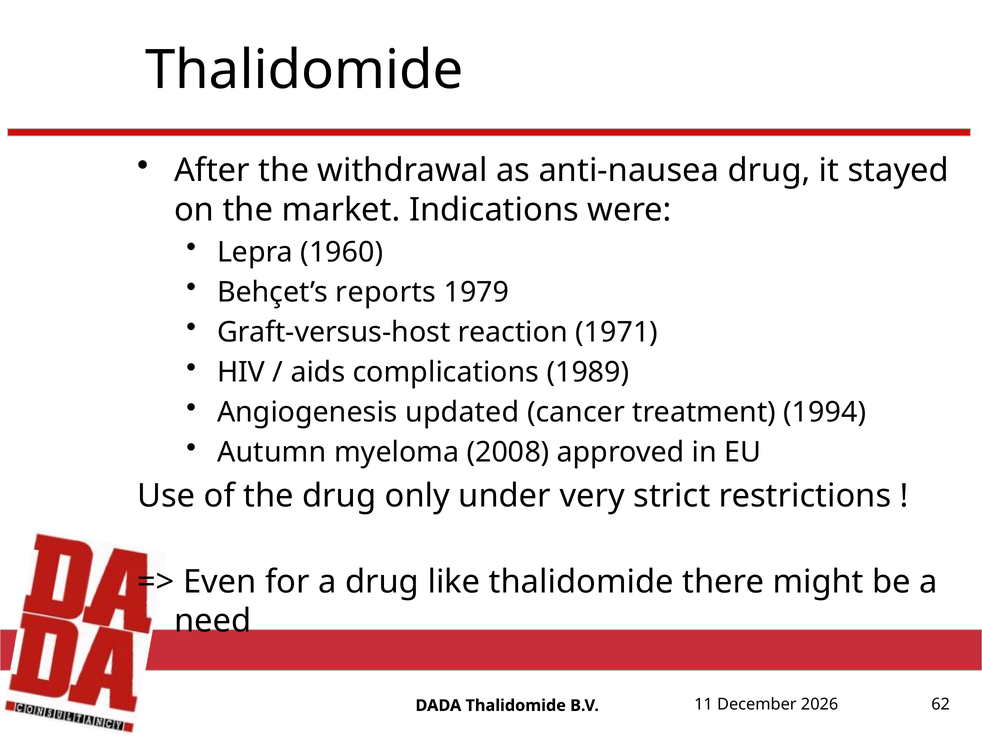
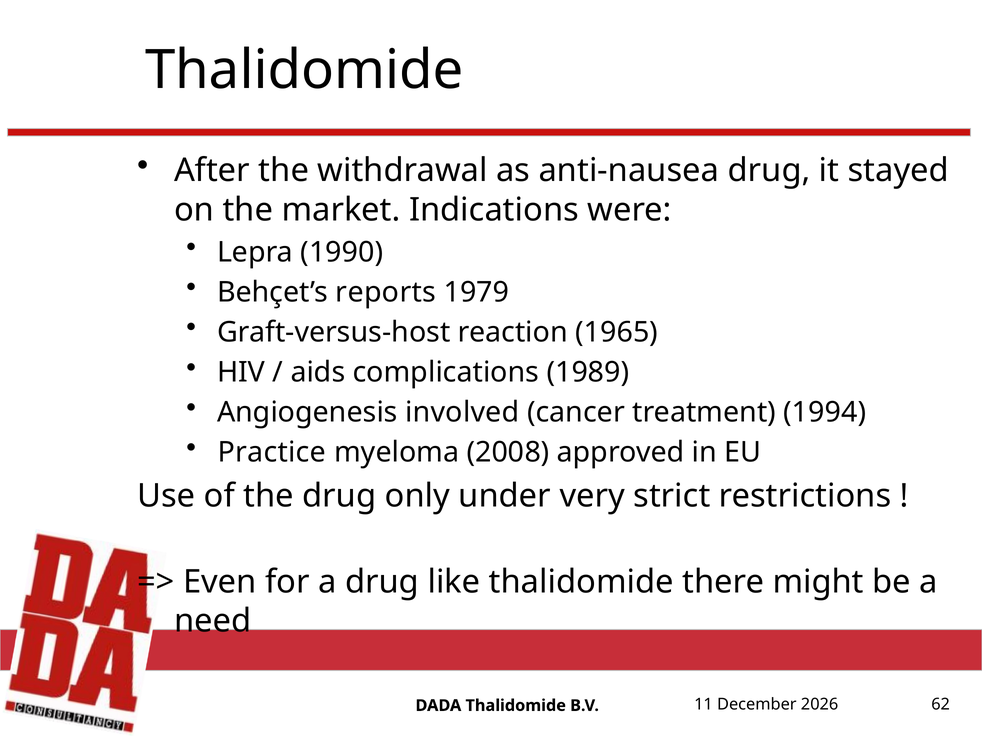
1960: 1960 -> 1990
1971: 1971 -> 1965
updated: updated -> involved
Autumn: Autumn -> Practice
